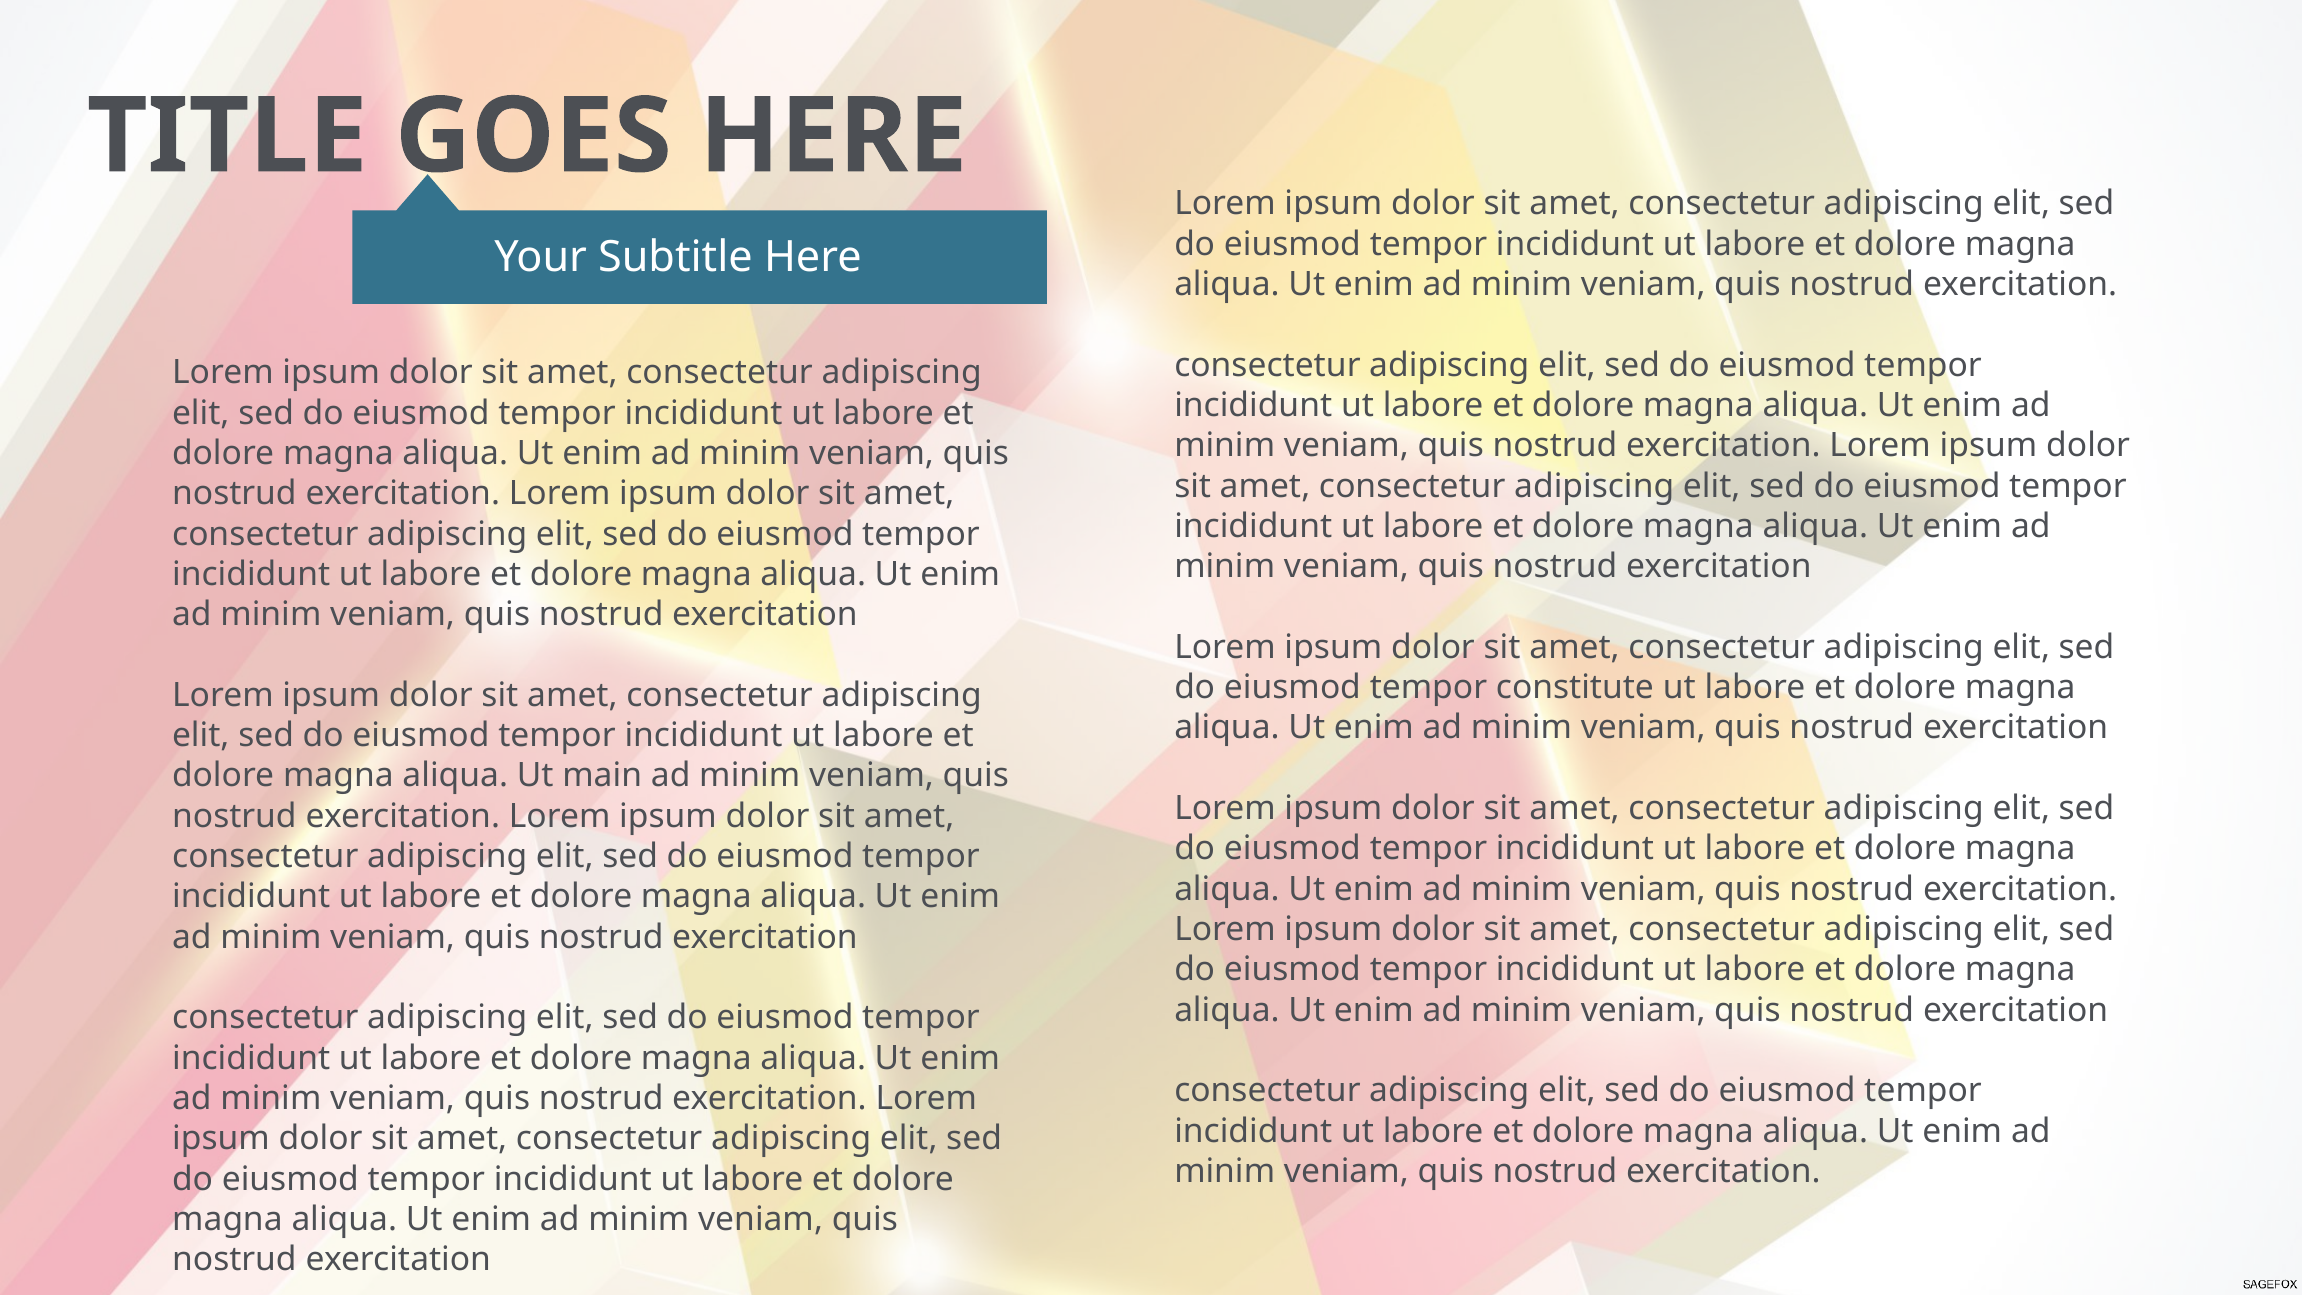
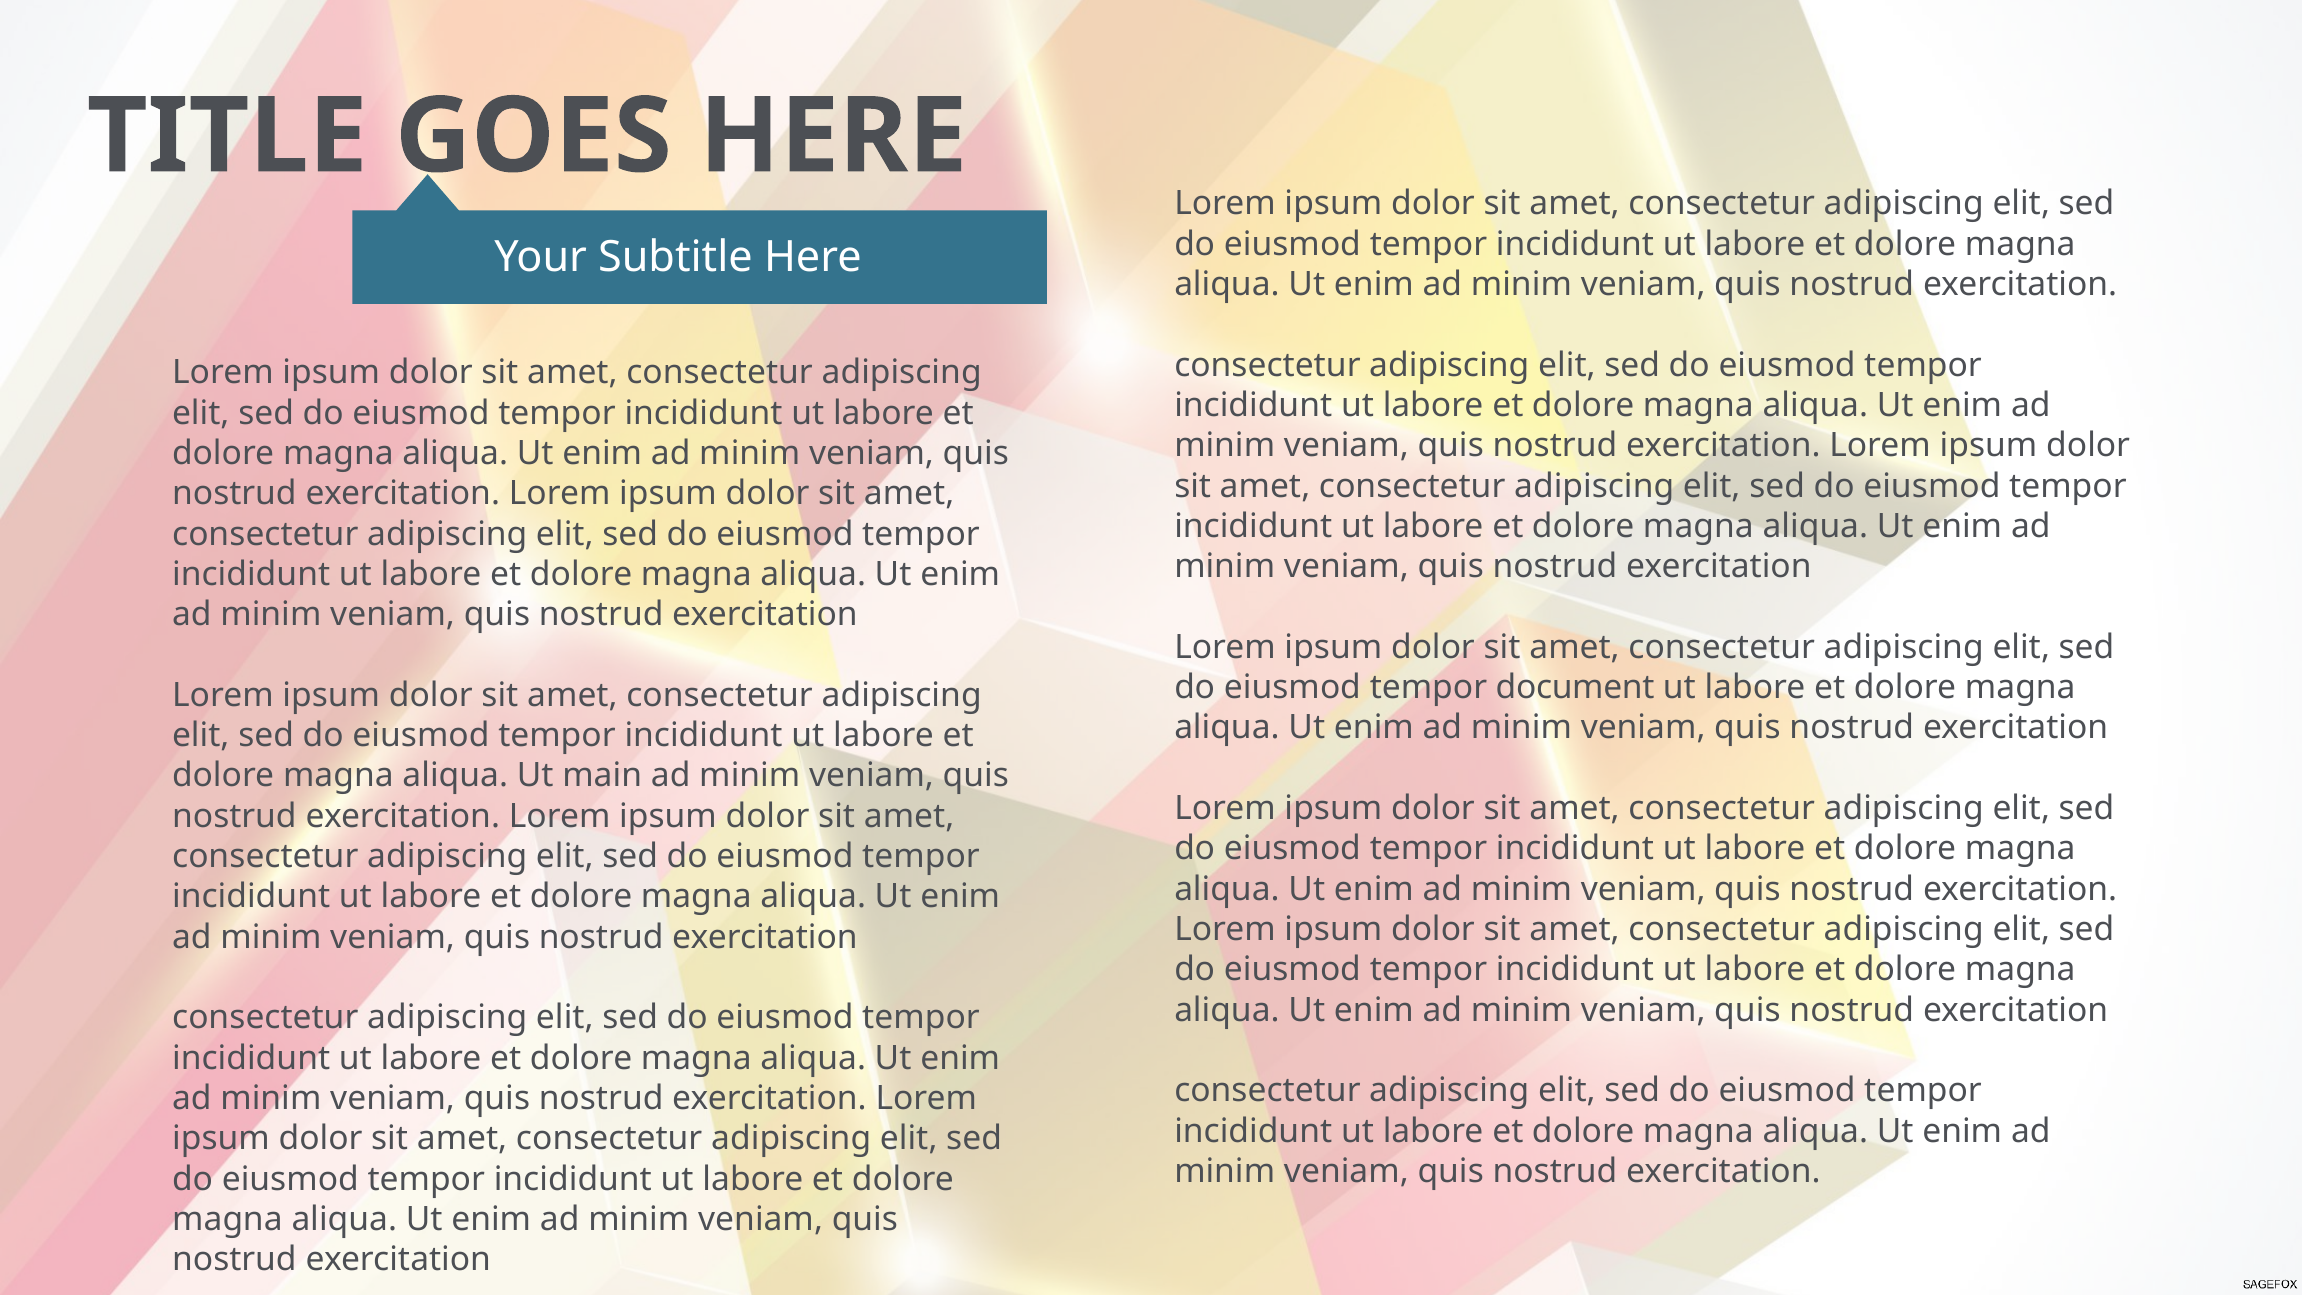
constitute: constitute -> document
